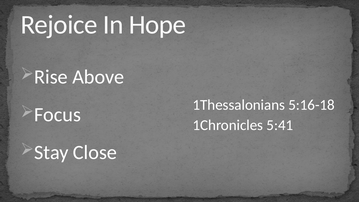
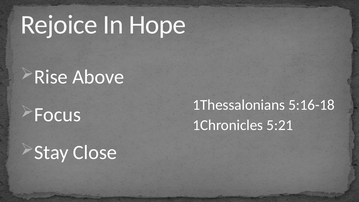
5:41: 5:41 -> 5:21
